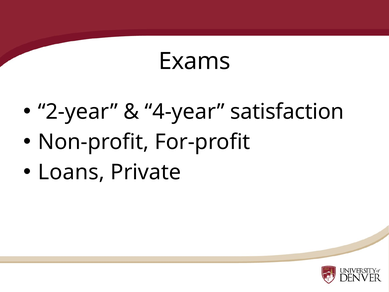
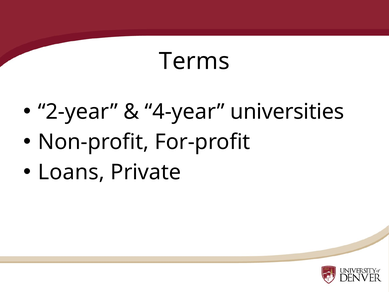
Exams: Exams -> Terms
satisfaction: satisfaction -> universities
